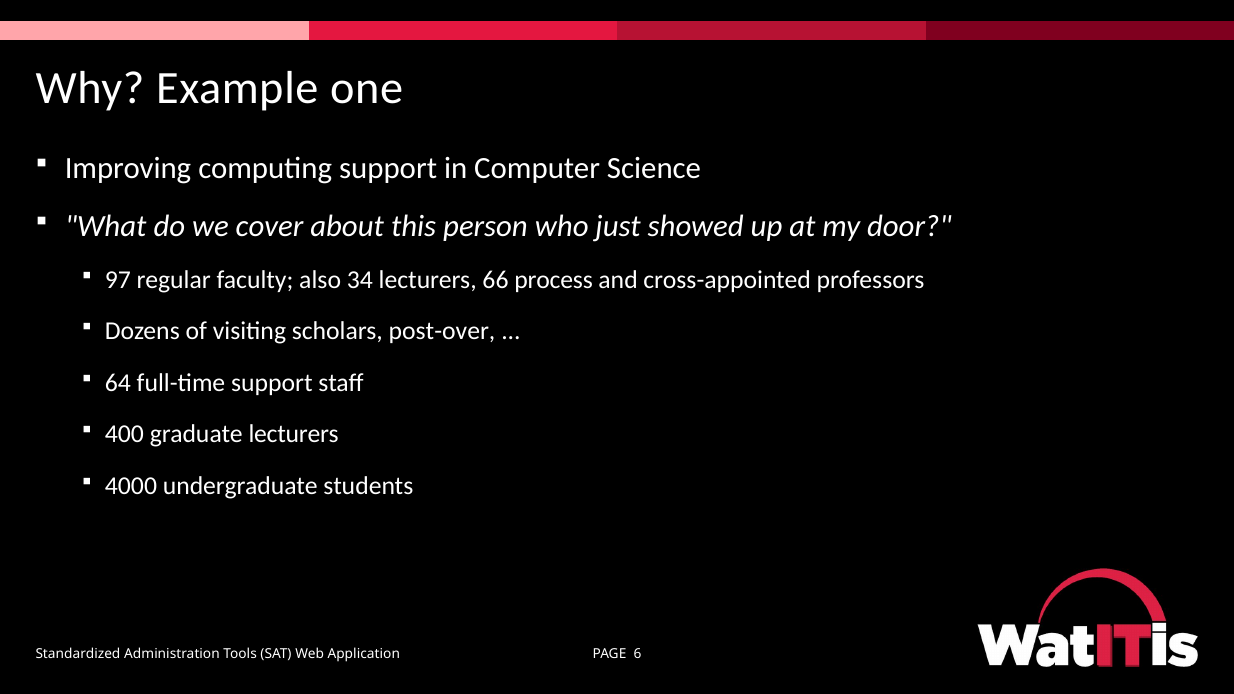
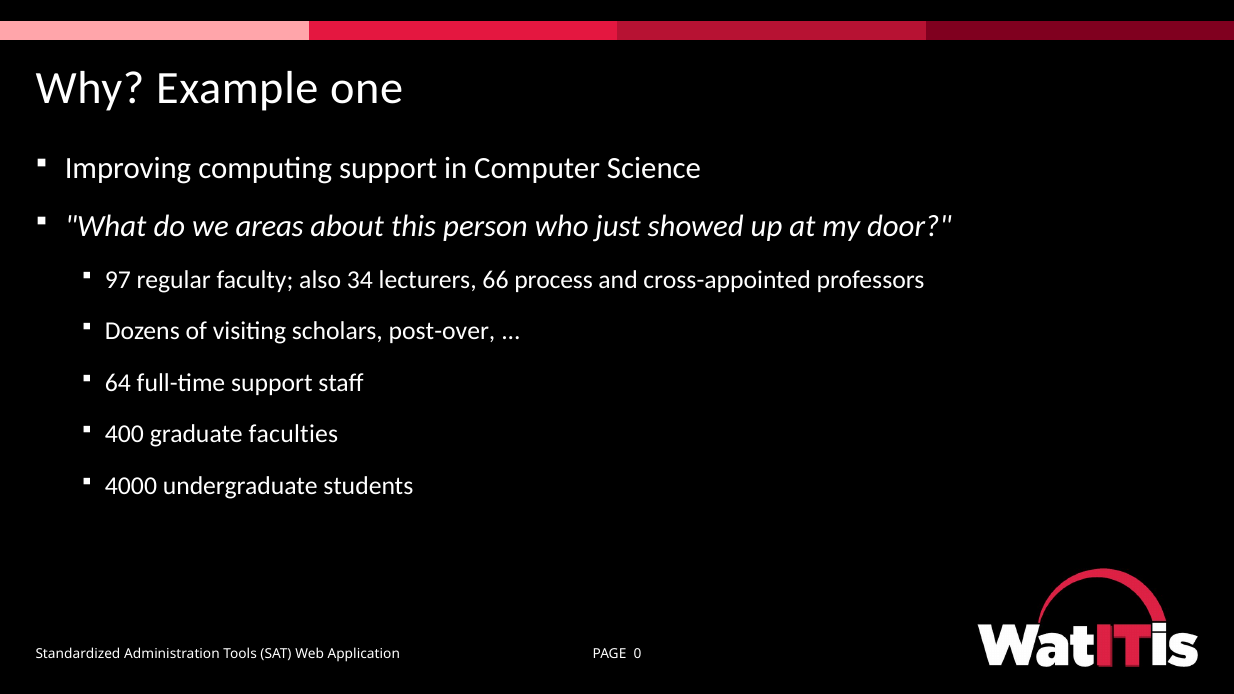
cover: cover -> areas
graduate lecturers: lecturers -> faculties
6: 6 -> 0
